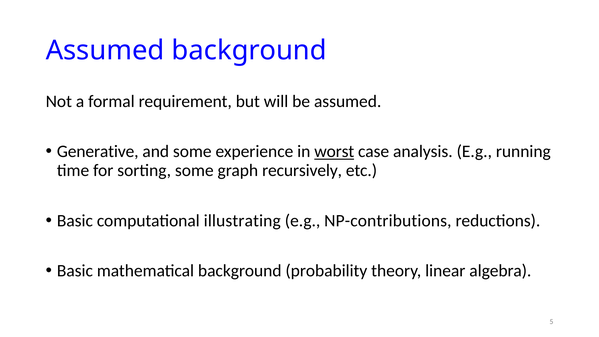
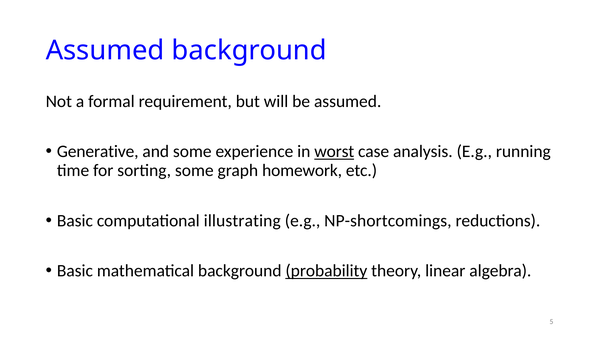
recursively: recursively -> homework
NP-contributions: NP-contributions -> NP-shortcomings
probability underline: none -> present
